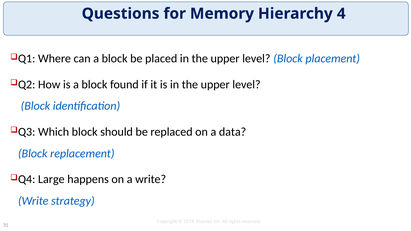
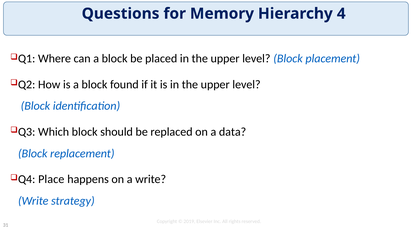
Large: Large -> Place
